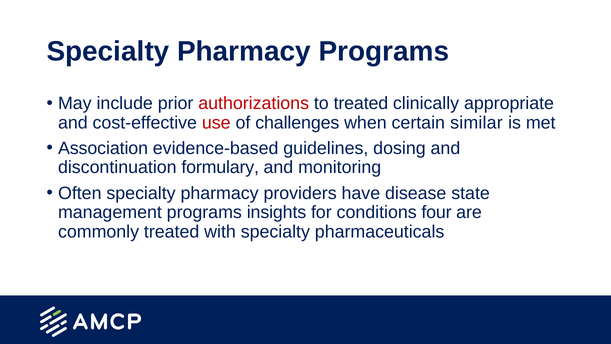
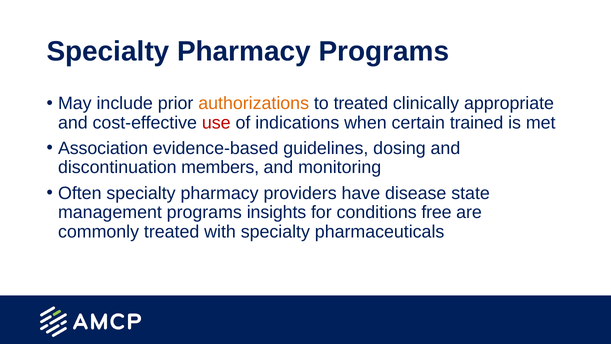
authorizations colour: red -> orange
challenges: challenges -> indications
similar: similar -> trained
formulary: formulary -> members
four: four -> free
